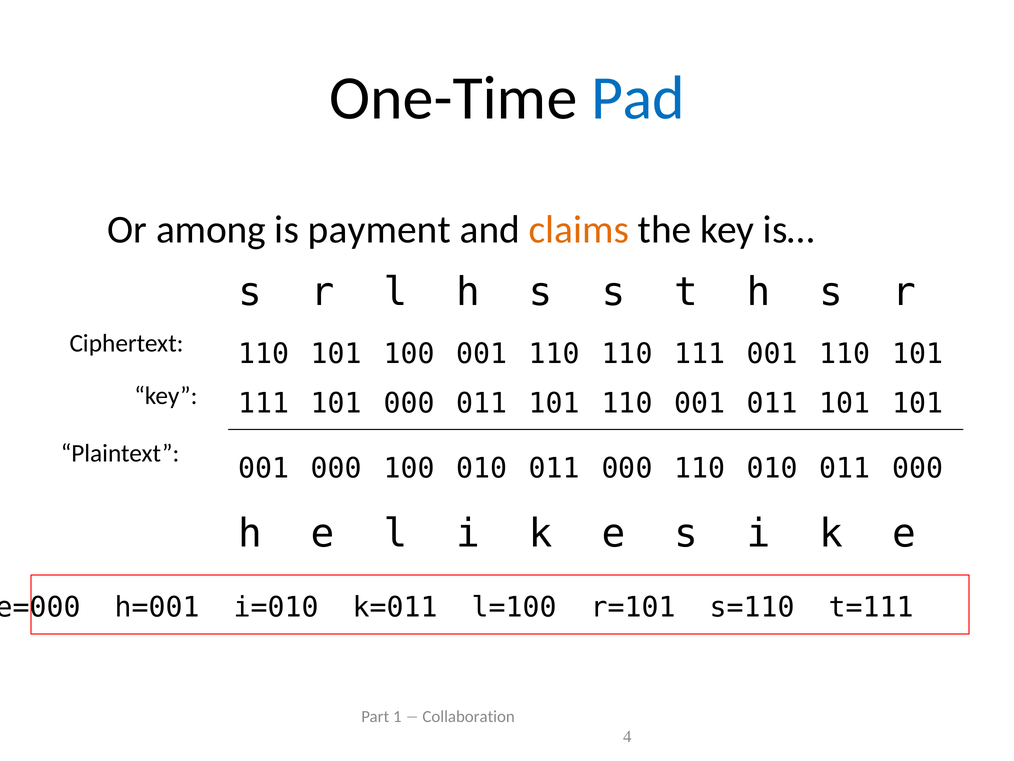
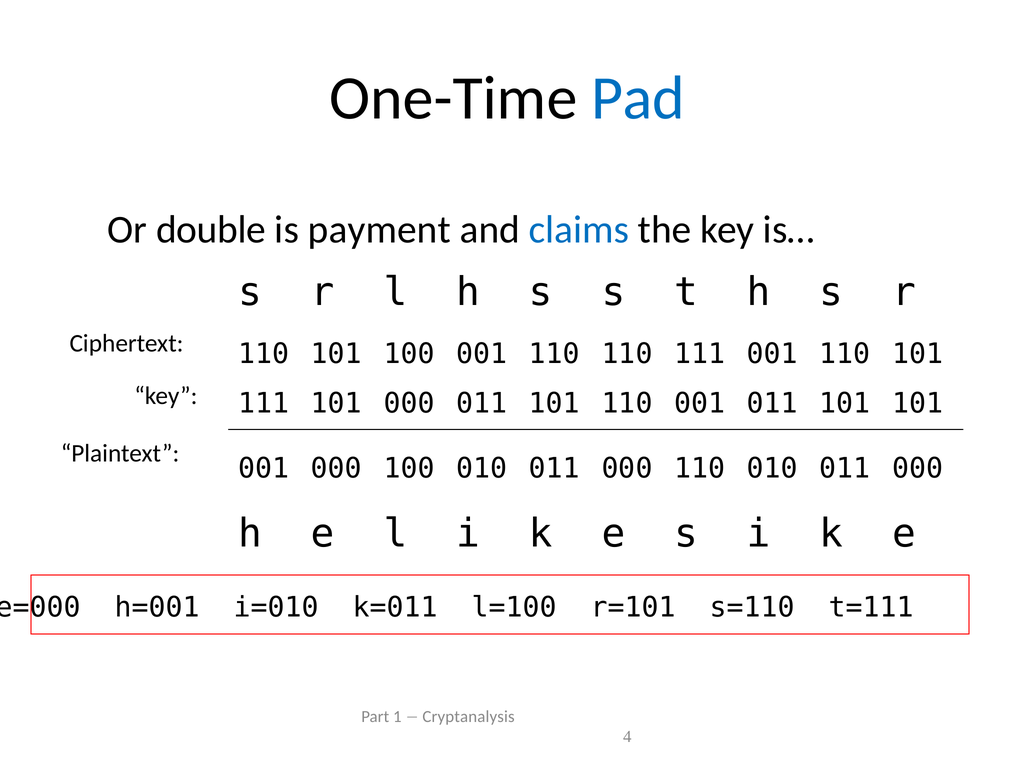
among: among -> double
claims colour: orange -> blue
Collaboration: Collaboration -> Cryptanalysis
